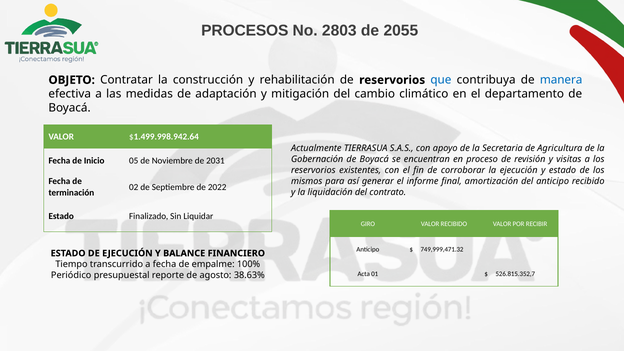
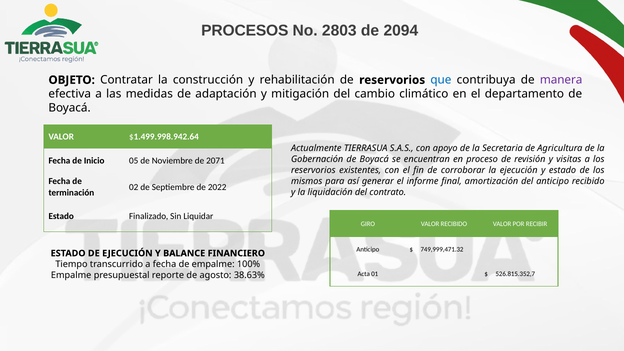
2055: 2055 -> 2094
manera colour: blue -> purple
2031: 2031 -> 2071
Periódico at (71, 275): Periódico -> Empalme
